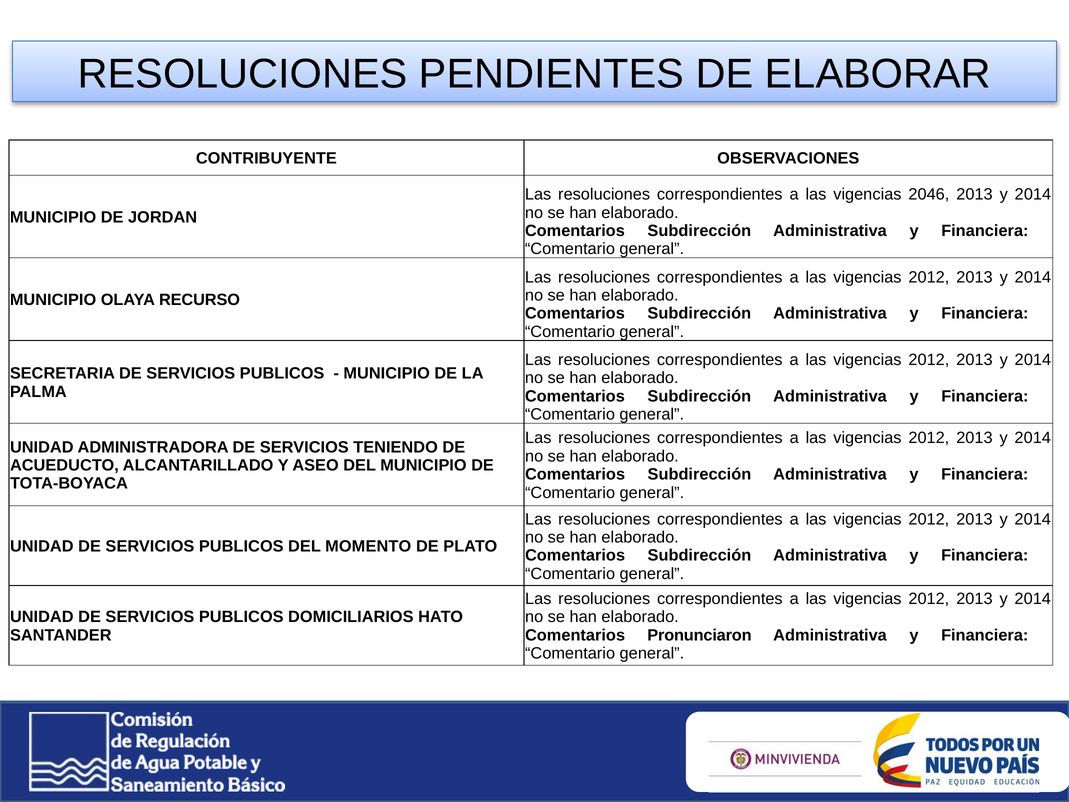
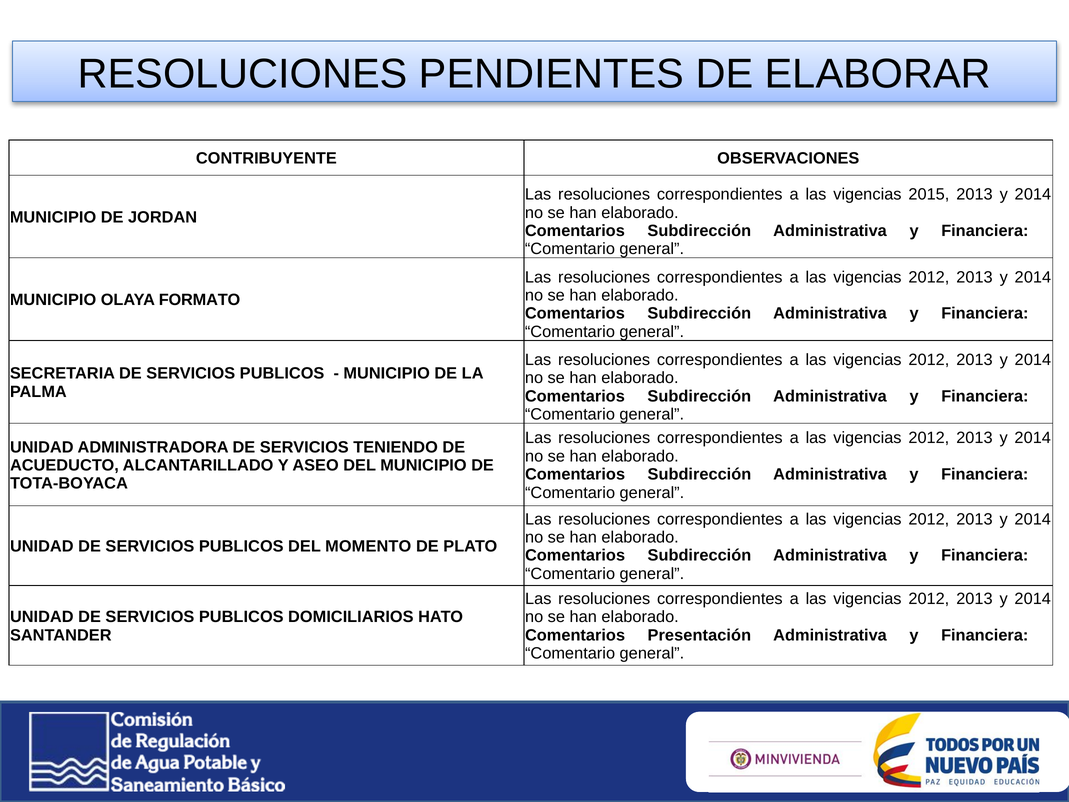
2046: 2046 -> 2015
RECURSO: RECURSO -> FORMATO
Pronunciaron: Pronunciaron -> Presentación
